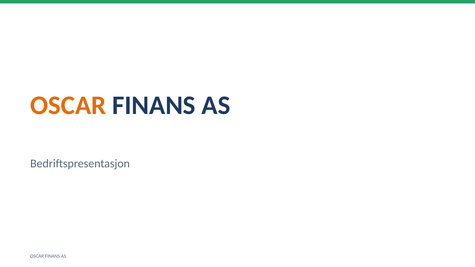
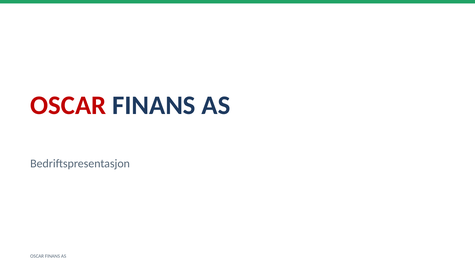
OSCAR at (68, 105) colour: orange -> red
